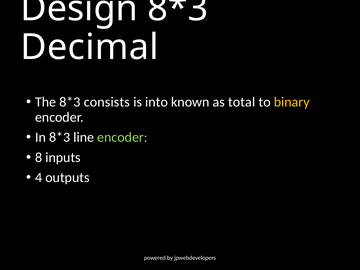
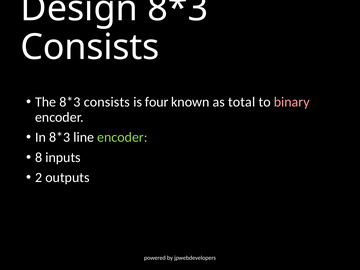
Decimal at (90, 47): Decimal -> Consists
into: into -> four
binary colour: yellow -> pink
4: 4 -> 2
